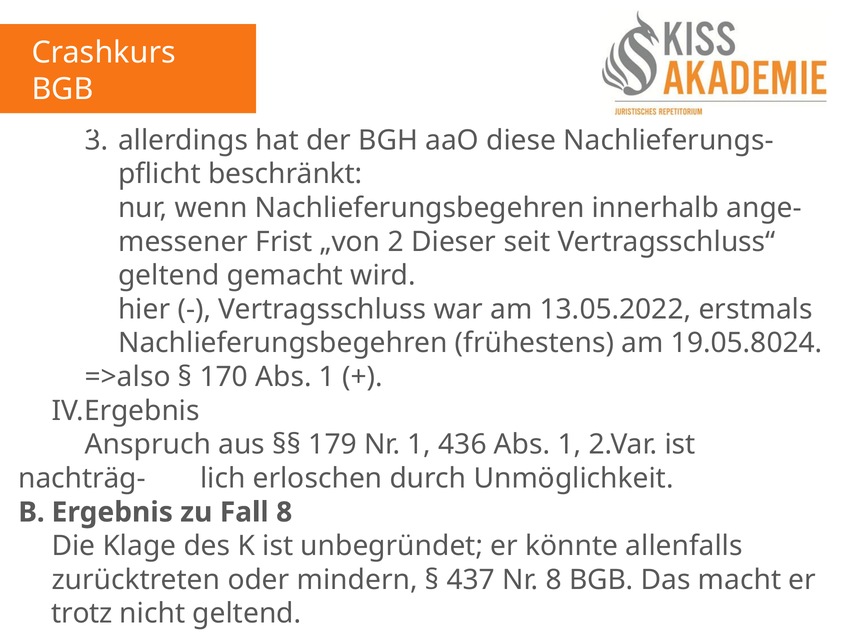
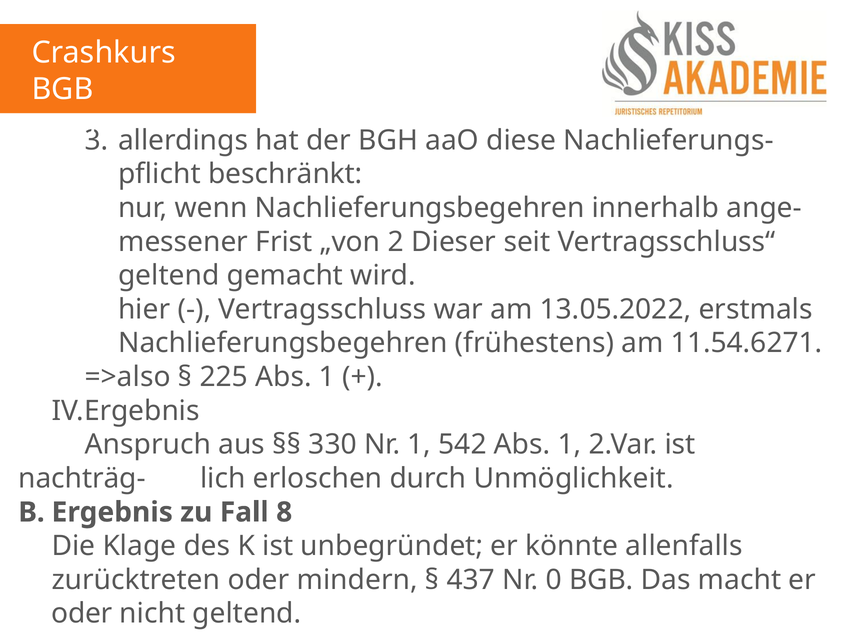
19.05.8024: 19.05.8024 -> 11.54.6271
170: 170 -> 225
179: 179 -> 330
436: 436 -> 542
Nr 8: 8 -> 0
trotz at (82, 613): trotz -> oder
